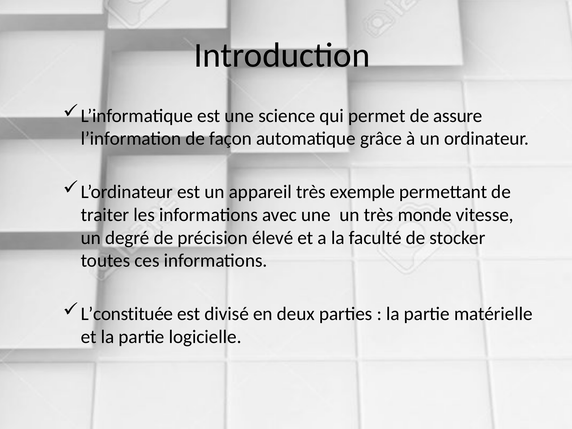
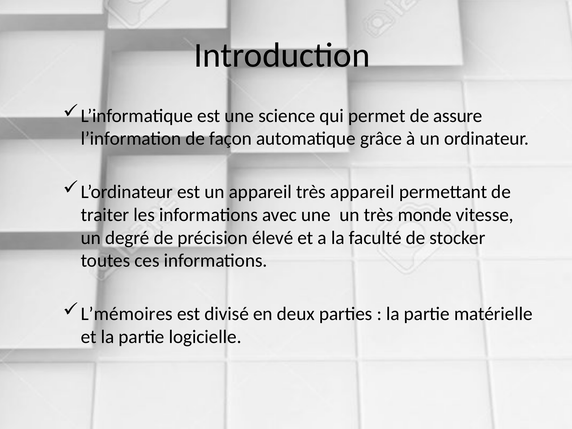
très exemple: exemple -> appareil
L’constituée: L’constituée -> L’mémoires
